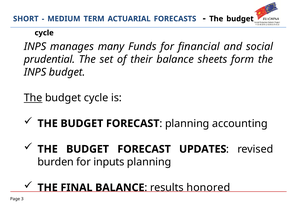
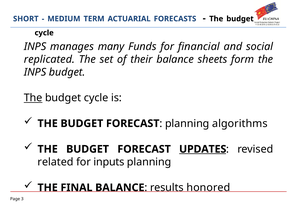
prudential: prudential -> replicated
accounting: accounting -> algorithms
UPDATES underline: none -> present
burden: burden -> related
